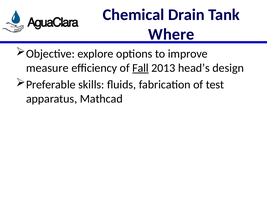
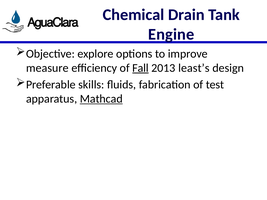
Where: Where -> Engine
head’s: head’s -> least’s
Mathcad underline: none -> present
